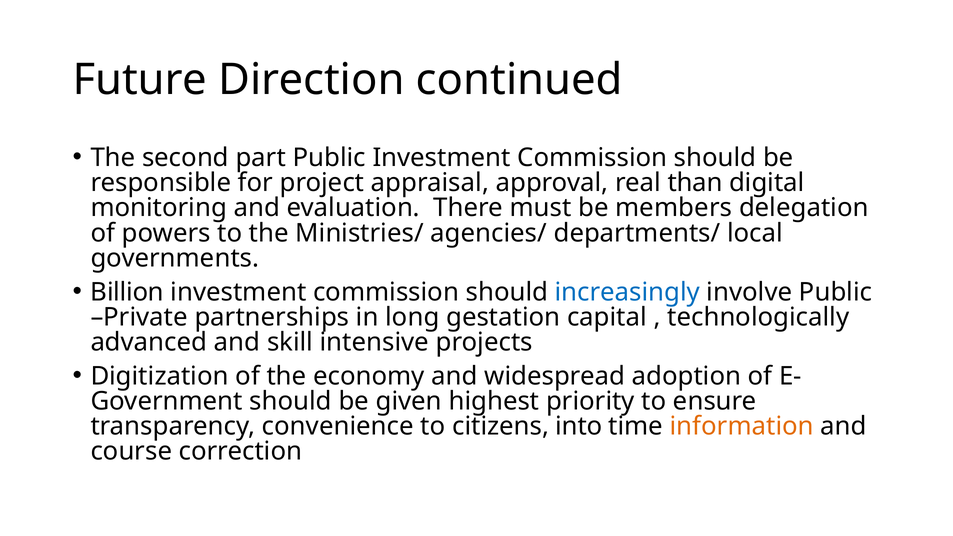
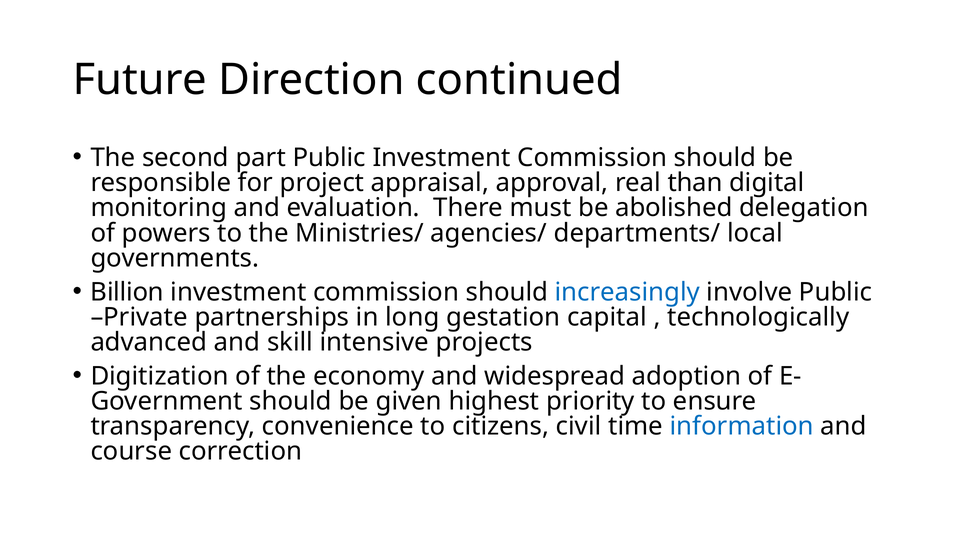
members: members -> abolished
into: into -> civil
information colour: orange -> blue
